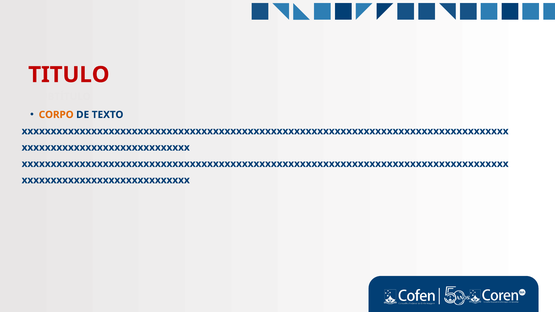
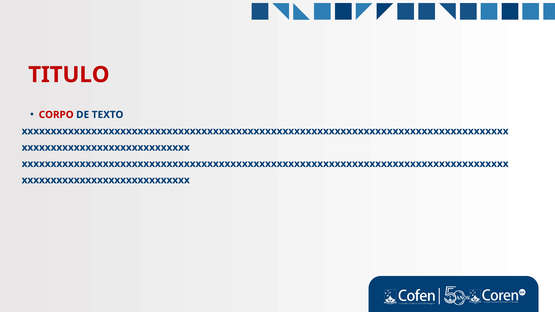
CORPO colour: orange -> red
